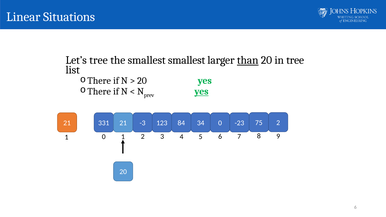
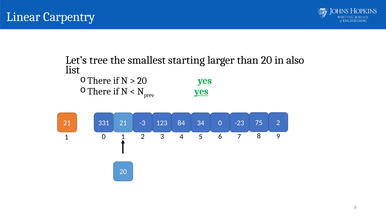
Situations: Situations -> Carpentry
smallest smallest: smallest -> starting
than underline: present -> none
in tree: tree -> also
